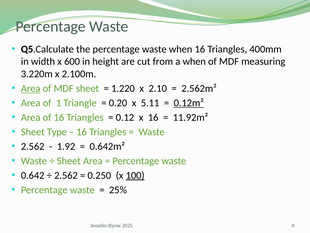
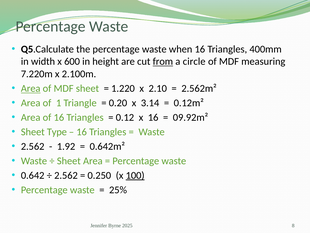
from underline: none -> present
a when: when -> circle
3.220m: 3.220m -> 7.220m
5.11: 5.11 -> 3.14
0.12m² underline: present -> none
11.92m²: 11.92m² -> 09.92m²
